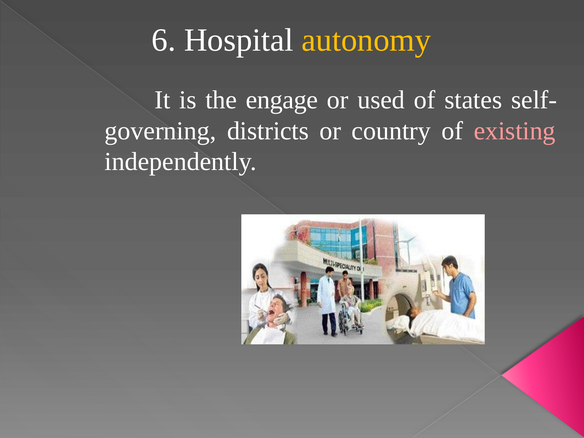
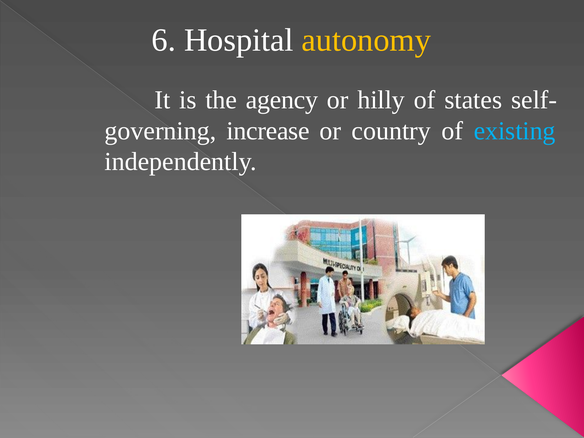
engage: engage -> agency
used: used -> hilly
districts: districts -> increase
existing colour: pink -> light blue
